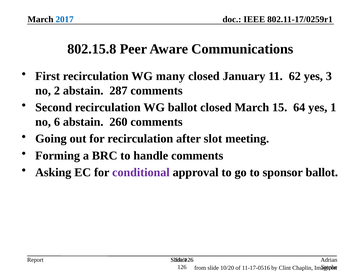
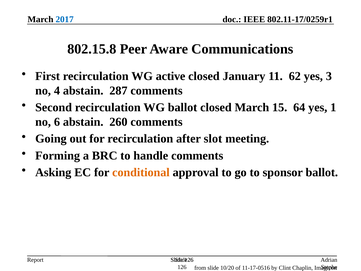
many: many -> active
2: 2 -> 4
conditional colour: purple -> orange
